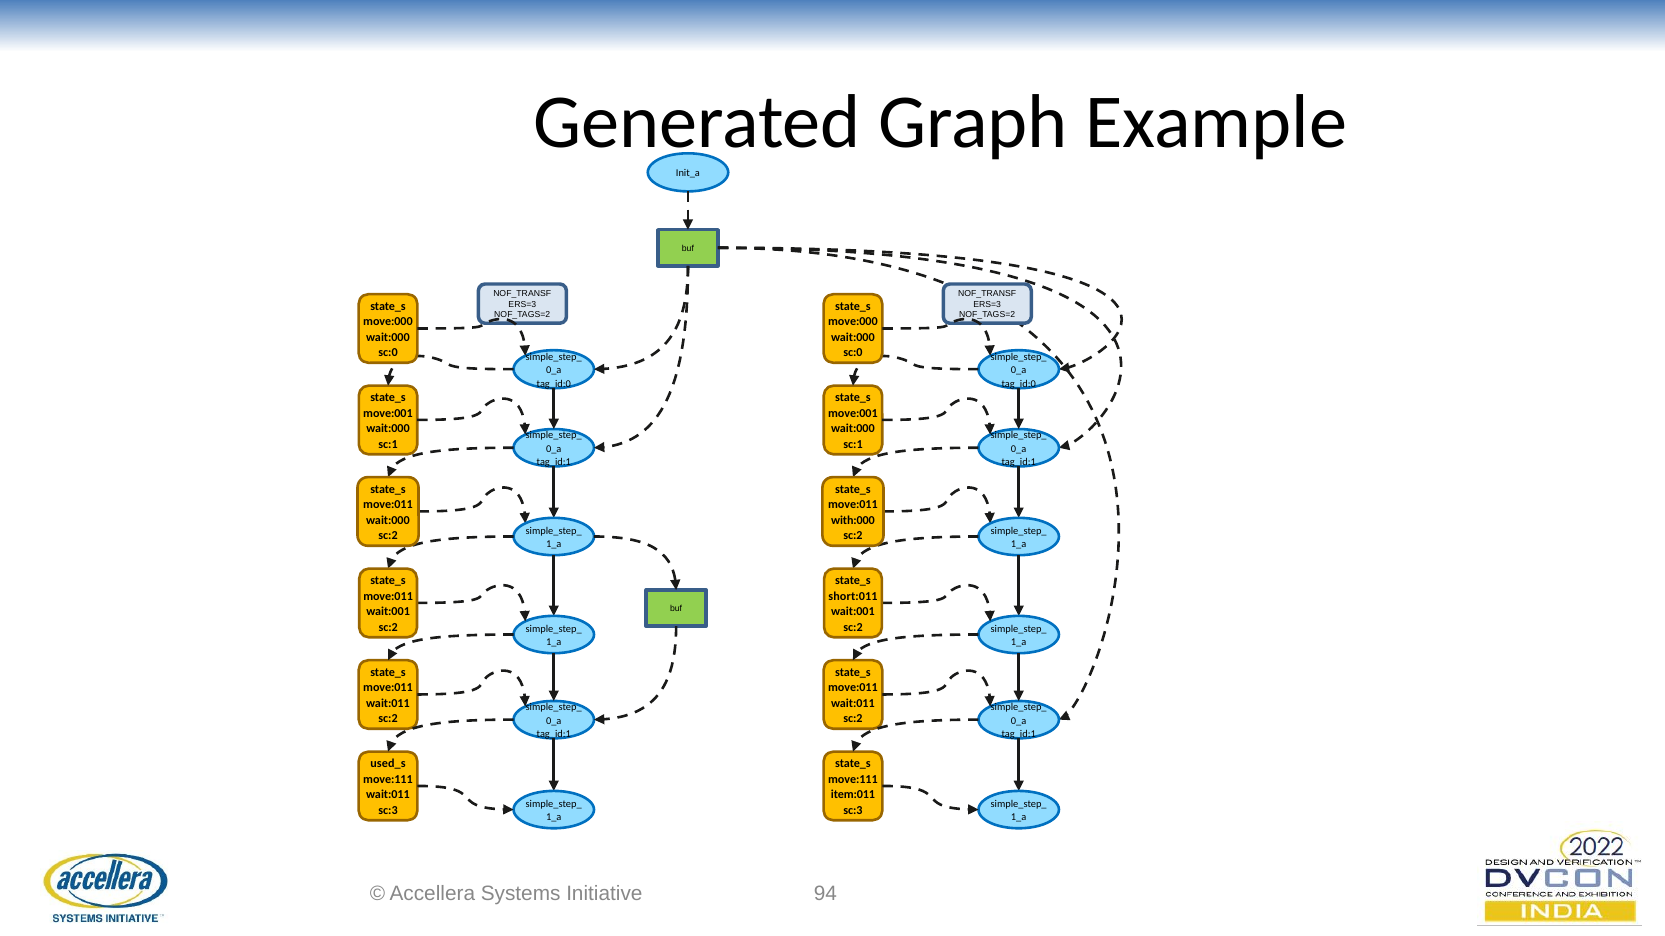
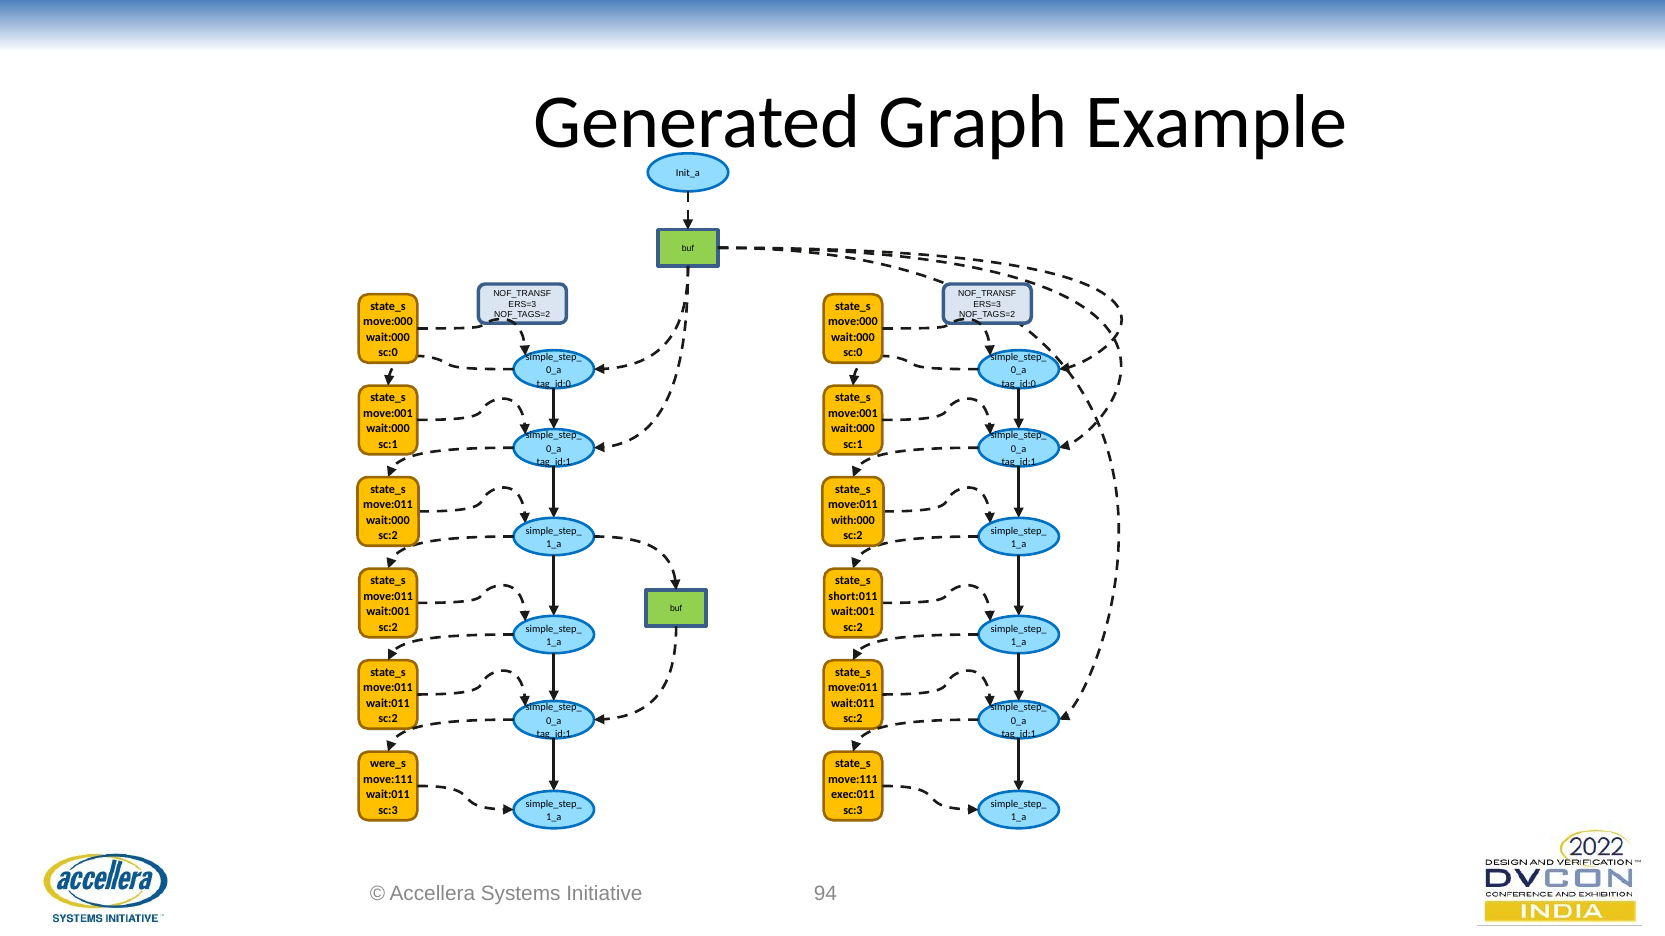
used_s: used_s -> were_s
item:011: item:011 -> exec:011
